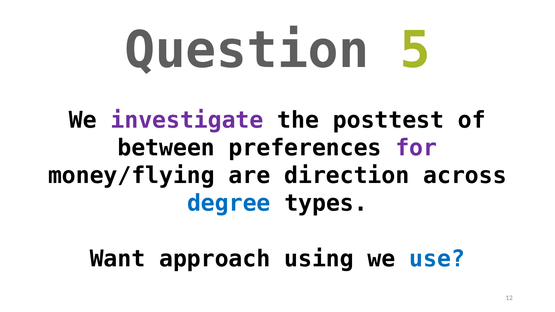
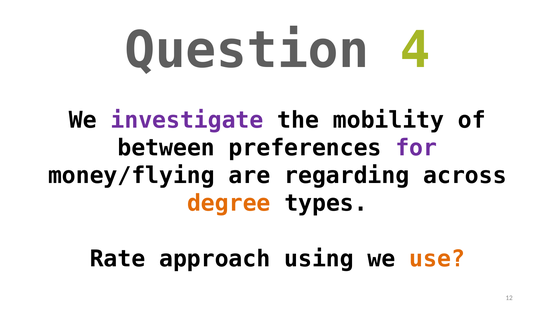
5: 5 -> 4
posttest: posttest -> mobility
direction: direction -> regarding
degree colour: blue -> orange
Want: Want -> Rate
use colour: blue -> orange
